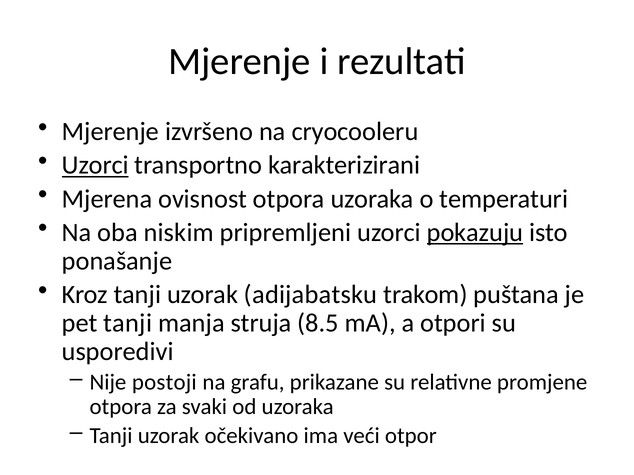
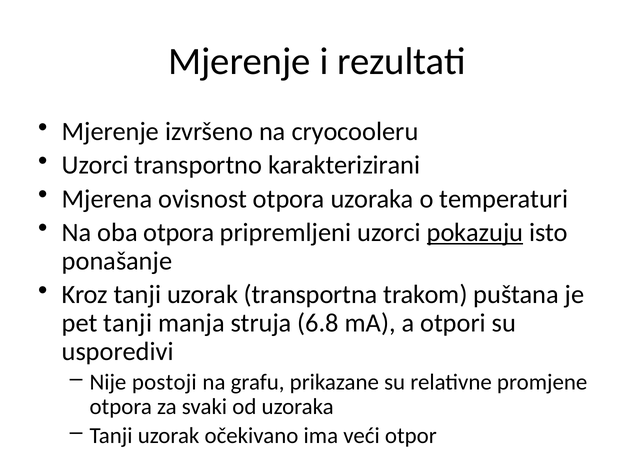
Uzorci at (95, 165) underline: present -> none
oba niskim: niskim -> otpora
adijabatsku: adijabatsku -> transportna
8.5: 8.5 -> 6.8
